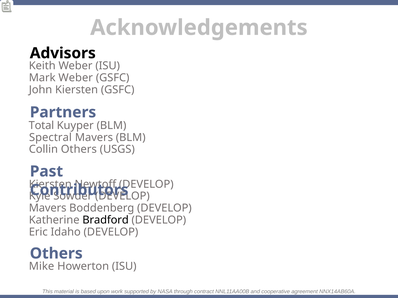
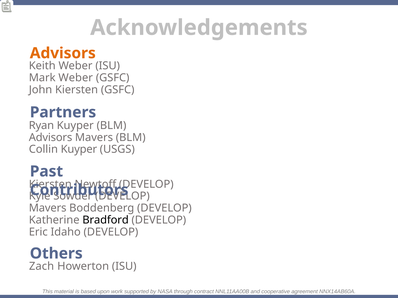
Advisors at (63, 53) colour: black -> orange
Total: Total -> Ryan
Spectral at (50, 138): Spectral -> Advisors
Collin Others: Others -> Kuyper
Mike: Mike -> Zach
